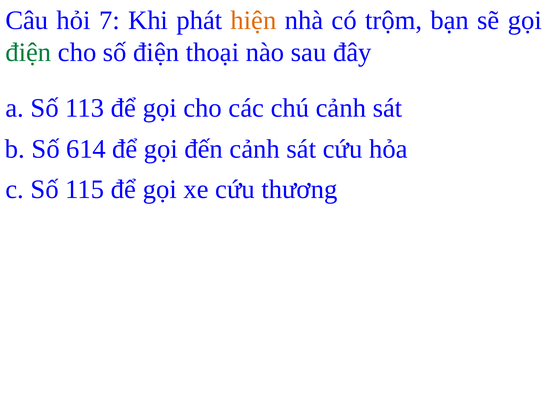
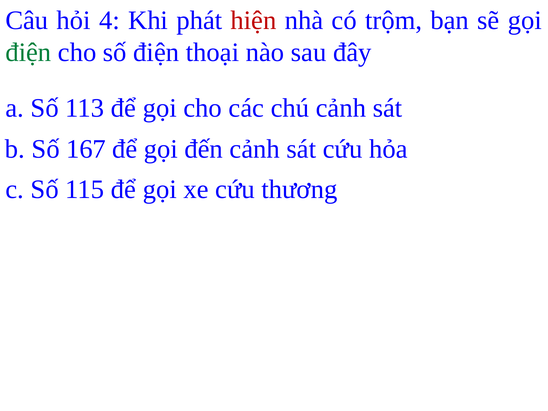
7: 7 -> 4
hiện colour: orange -> red
614: 614 -> 167
